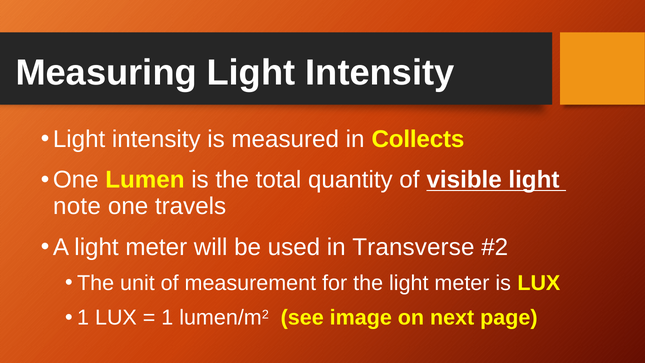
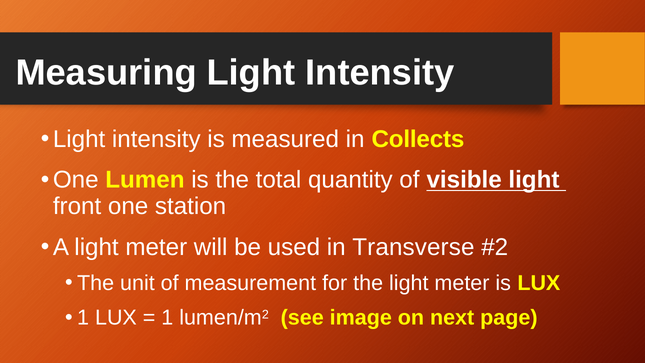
note: note -> front
travels: travels -> station
